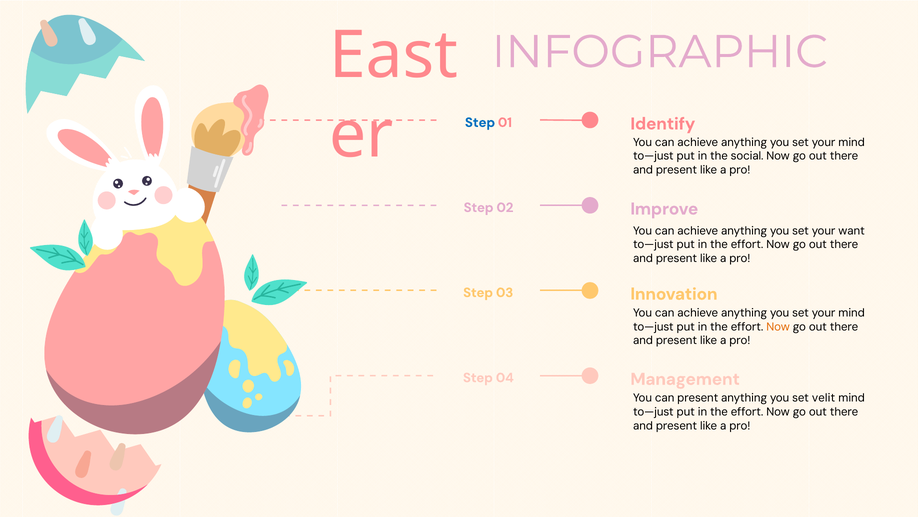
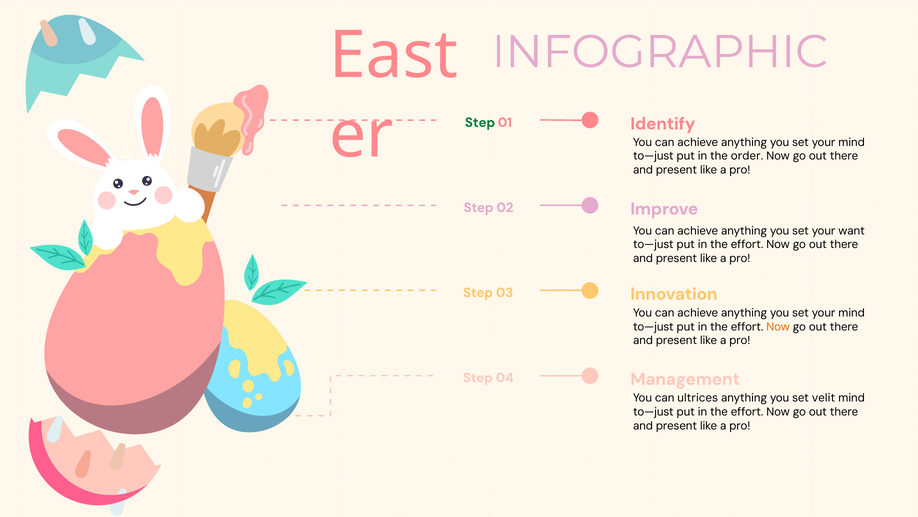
Step at (480, 122) colour: blue -> green
social: social -> order
can present: present -> ultrices
